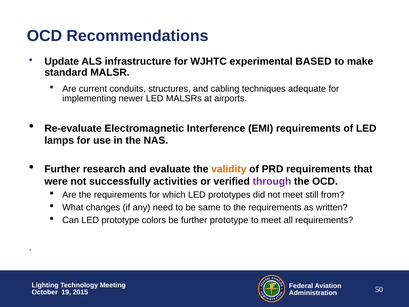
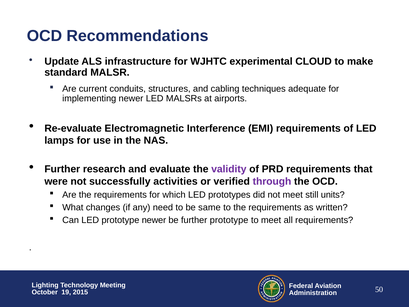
BASED: BASED -> CLOUD
validity colour: orange -> purple
from: from -> units
prototype colors: colors -> newer
